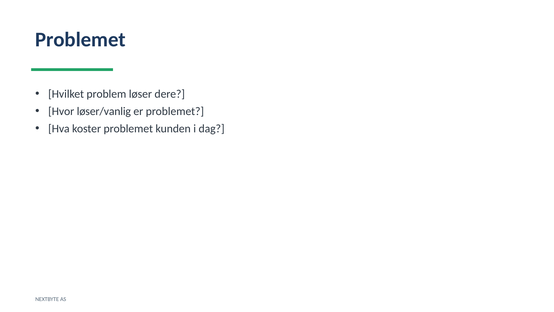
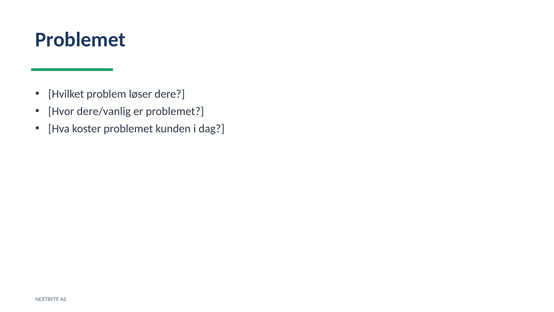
løser/vanlig: løser/vanlig -> dere/vanlig
